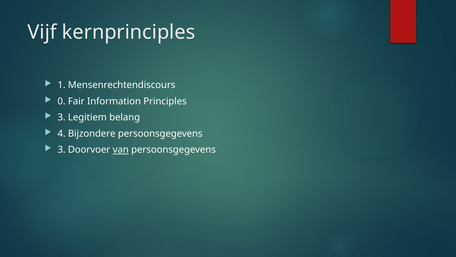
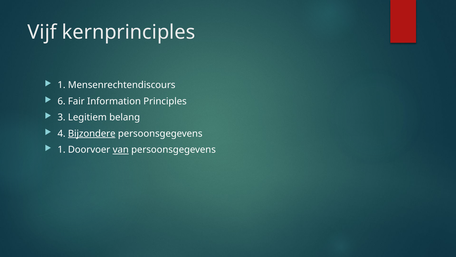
0: 0 -> 6
Bijzondere underline: none -> present
3 at (62, 149): 3 -> 1
